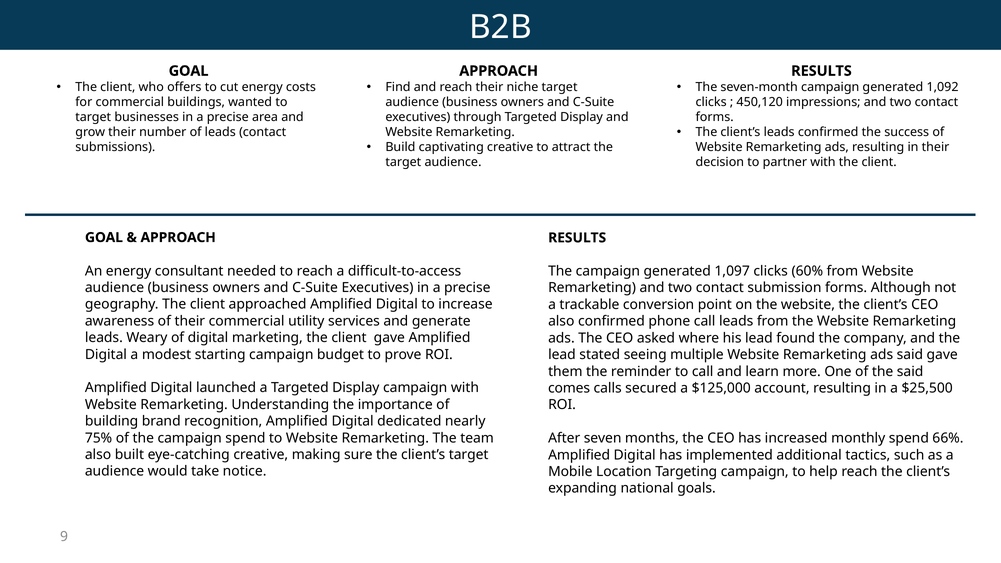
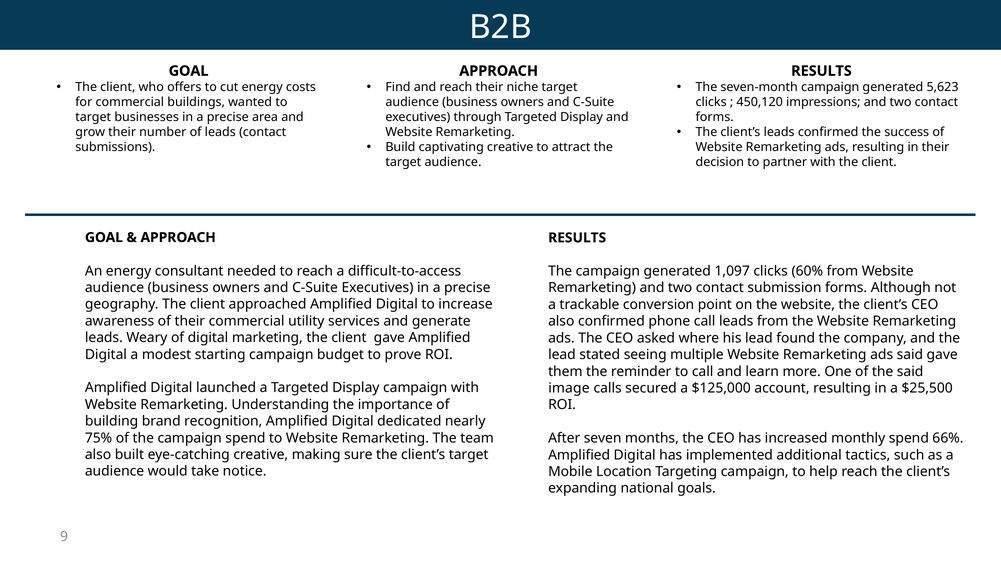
1,092: 1,092 -> 5,623
comes: comes -> image
